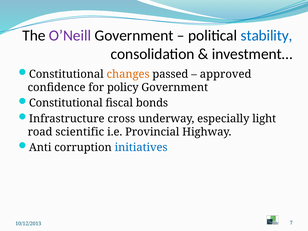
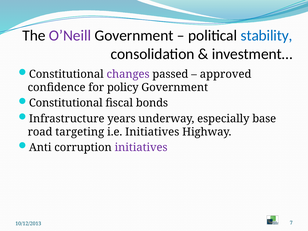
changes colour: orange -> purple
cross: cross -> years
light: light -> base
scientific: scientific -> targeting
i.e Provincial: Provincial -> Initiatives
initiatives at (141, 148) colour: blue -> purple
